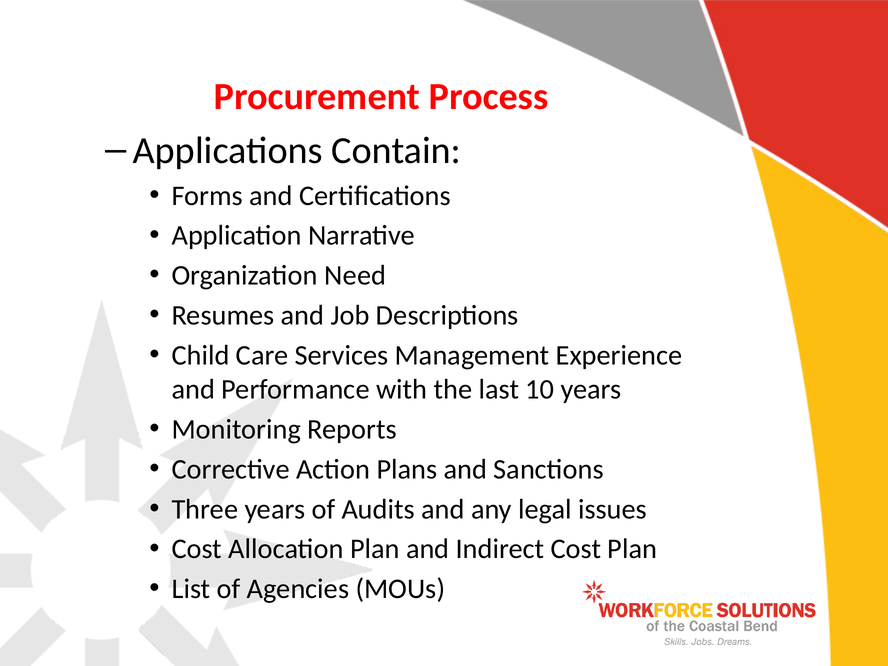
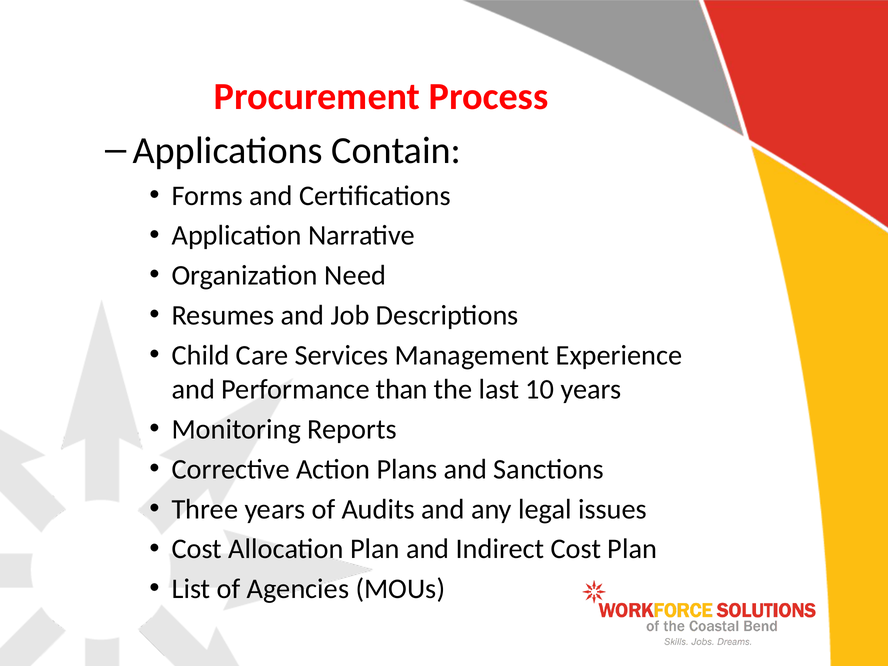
with: with -> than
